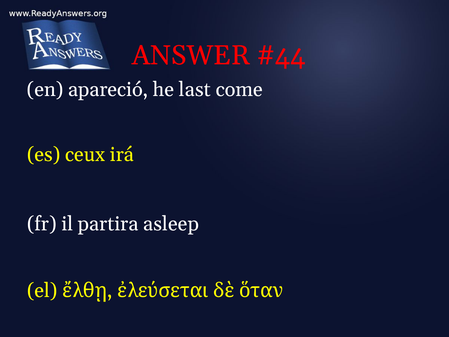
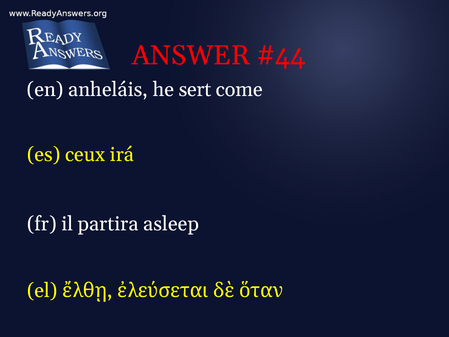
apareció: apareció -> anheláis
last: last -> sert
